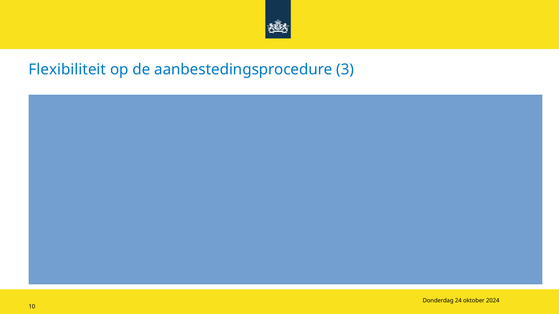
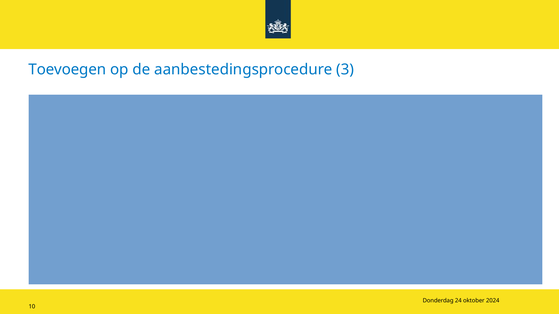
Flexibiliteit: Flexibiliteit -> Toevoegen
